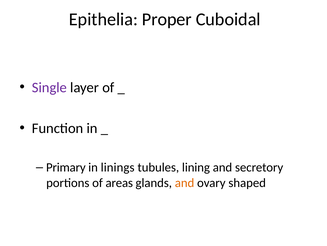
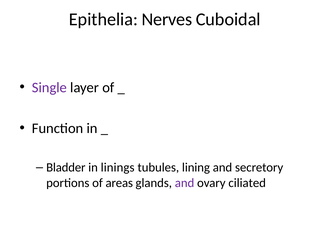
Proper: Proper -> Nerves
Primary: Primary -> Bladder
and at (185, 182) colour: orange -> purple
shaped: shaped -> ciliated
